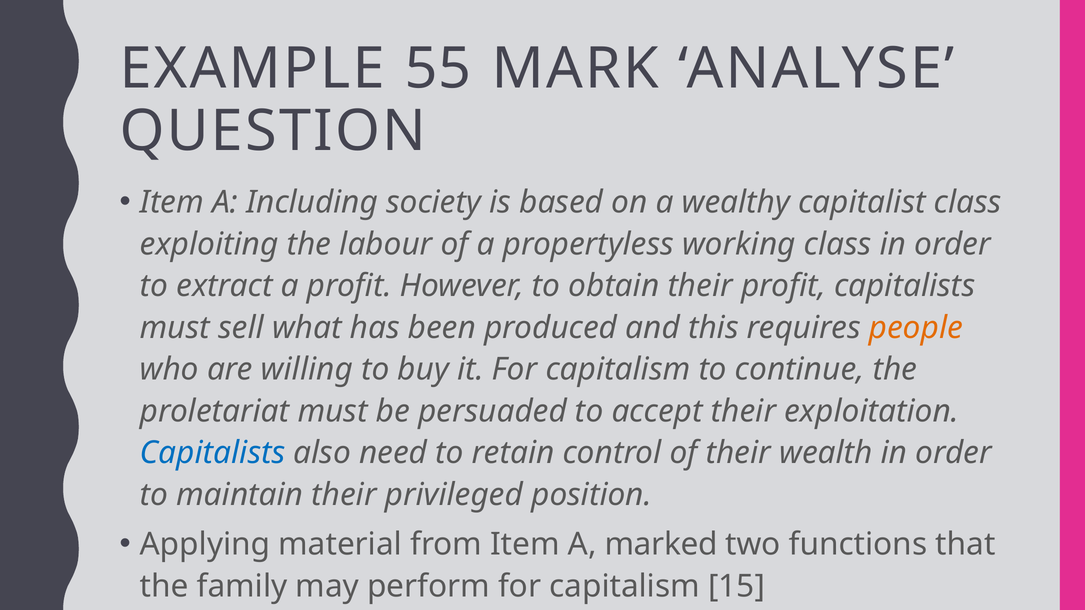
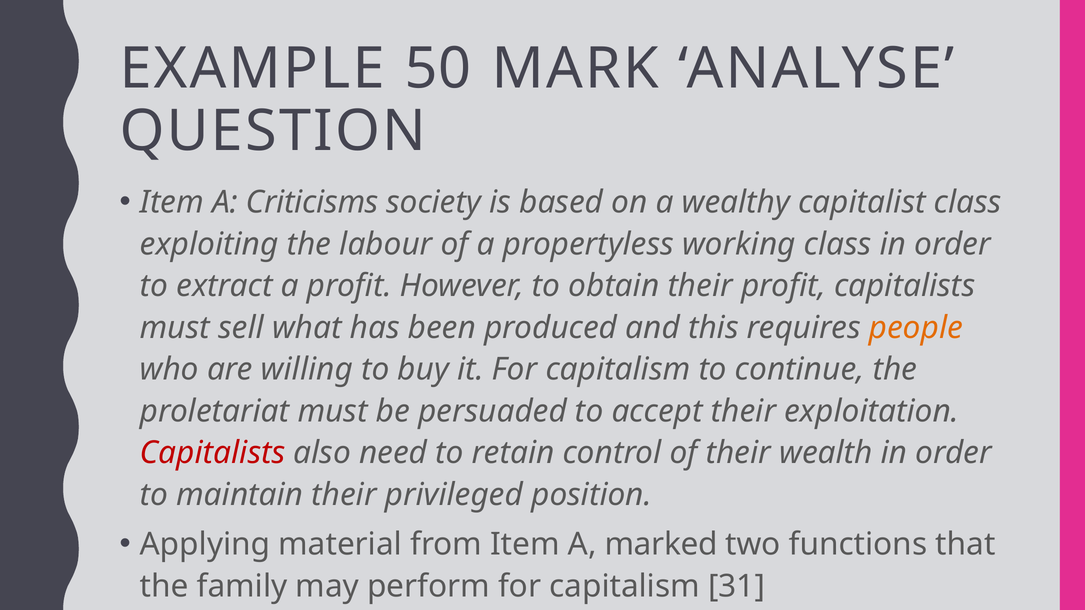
55: 55 -> 50
Including: Including -> Criticisms
Capitalists at (213, 453) colour: blue -> red
15: 15 -> 31
